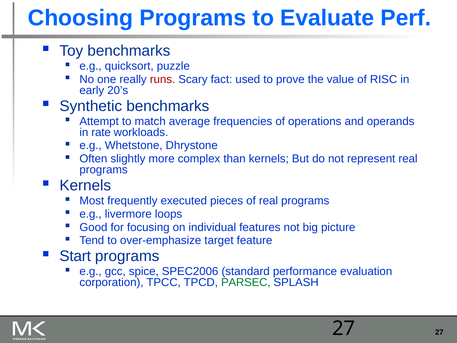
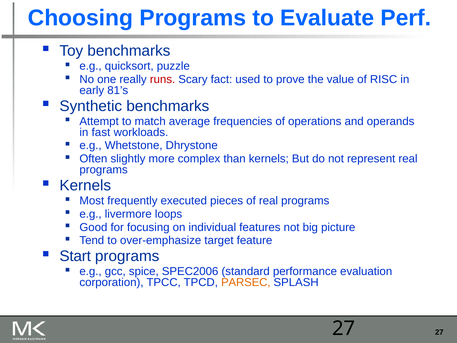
20’s: 20’s -> 81’s
rate: rate -> fast
PARSEC colour: green -> orange
